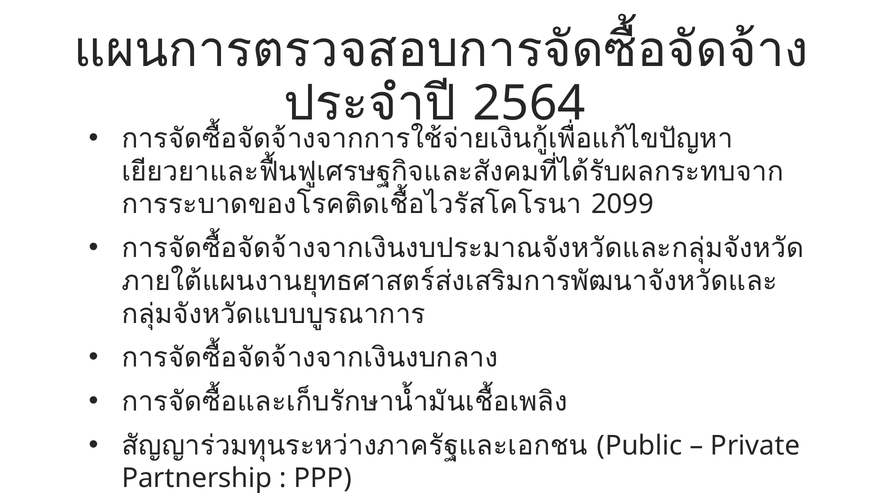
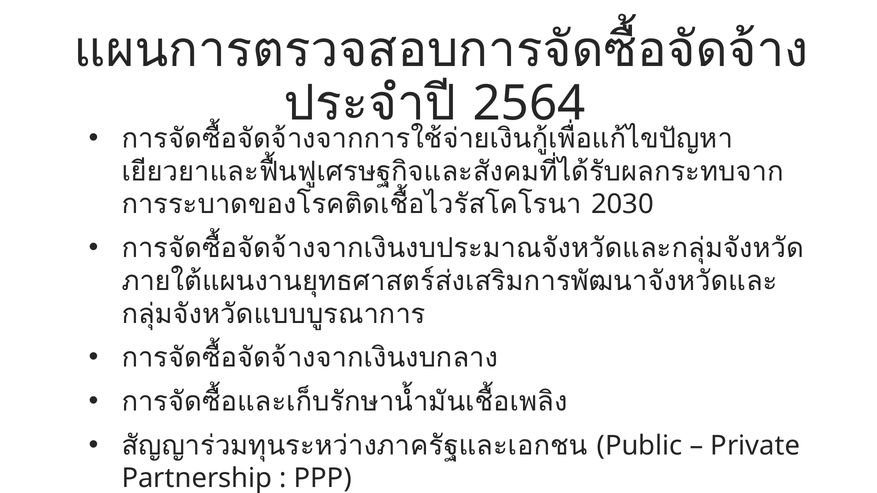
2099: 2099 -> 2030
